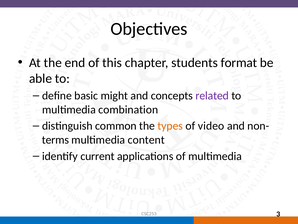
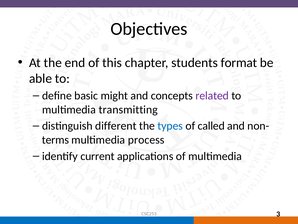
combination: combination -> transmitting
common: common -> different
types colour: orange -> blue
video: video -> called
content: content -> process
